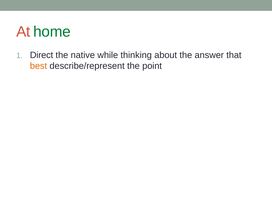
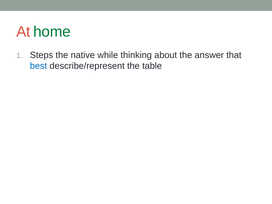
Direct: Direct -> Steps
best colour: orange -> blue
point: point -> table
